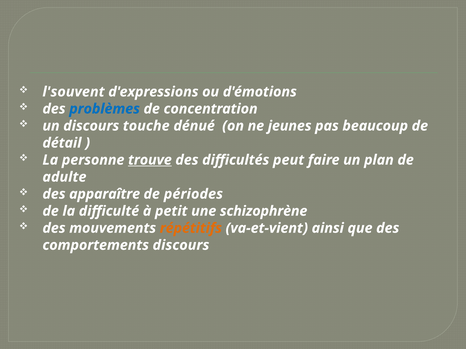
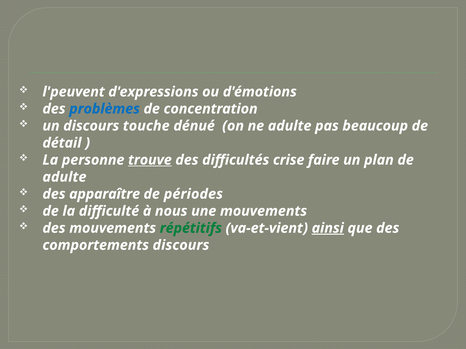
l'souvent: l'souvent -> l'peuvent
ne jeunes: jeunes -> adulte
peut: peut -> crise
petit: petit -> nous
une schizophrène: schizophrène -> mouvements
répétitifs colour: orange -> green
ainsi underline: none -> present
